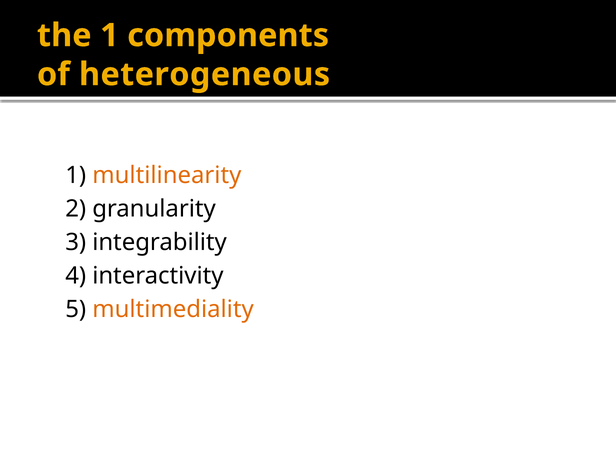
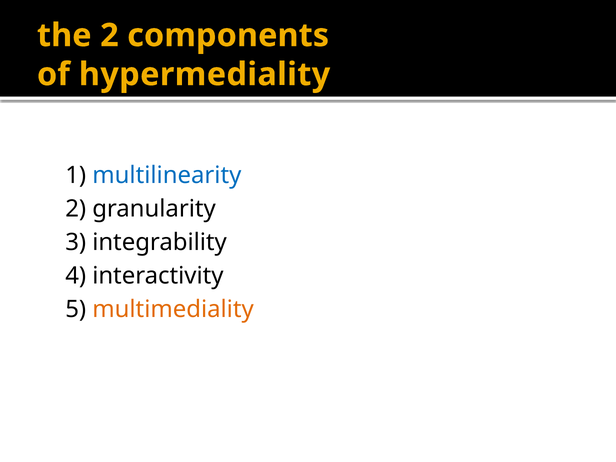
the 1: 1 -> 2
heterogeneous: heterogeneous -> hypermediality
multilinearity colour: orange -> blue
